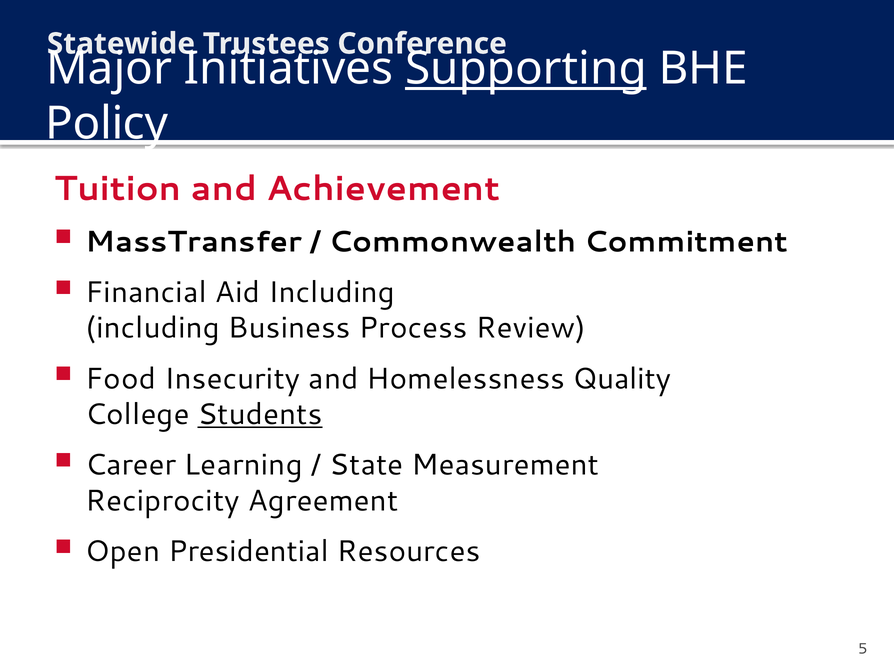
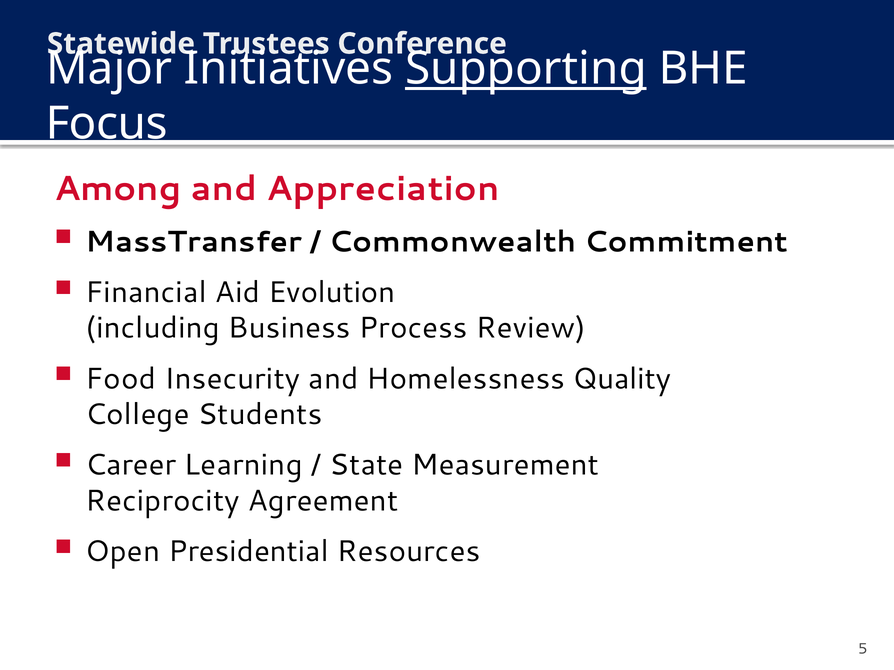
Policy: Policy -> Focus
Tuition: Tuition -> Among
Achievement: Achievement -> Appreciation
Aid Including: Including -> Evolution
Students underline: present -> none
